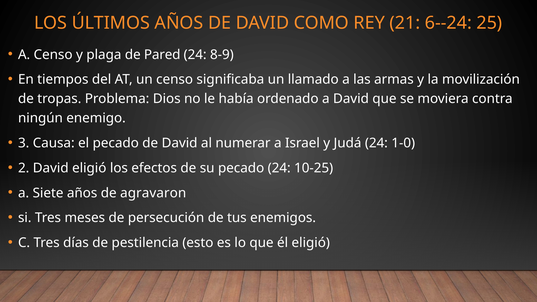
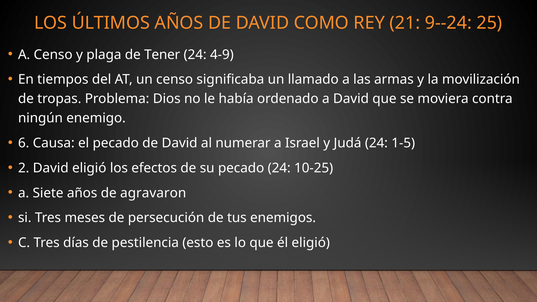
6--24: 6--24 -> 9--24
Pared: Pared -> Tener
8-9: 8-9 -> 4-9
3: 3 -> 6
1-0: 1-0 -> 1-5
